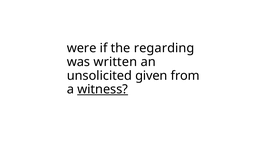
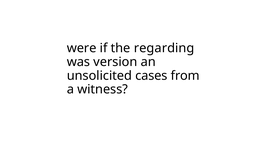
written: written -> version
given: given -> cases
witness underline: present -> none
